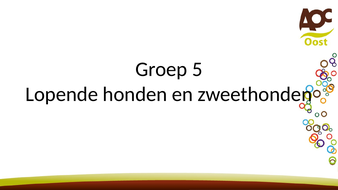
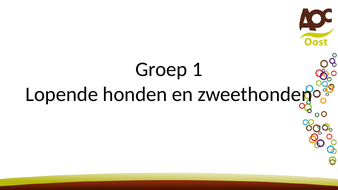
5: 5 -> 1
